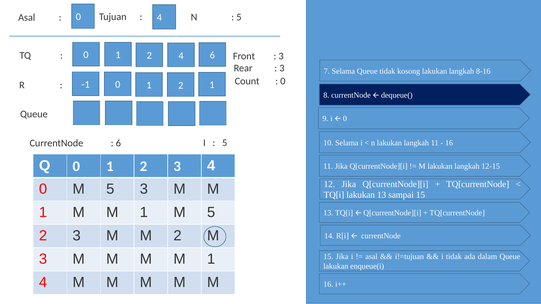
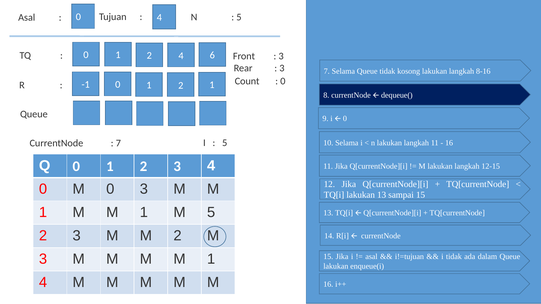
6 at (118, 143): 6 -> 7
0 M 5: 5 -> 0
